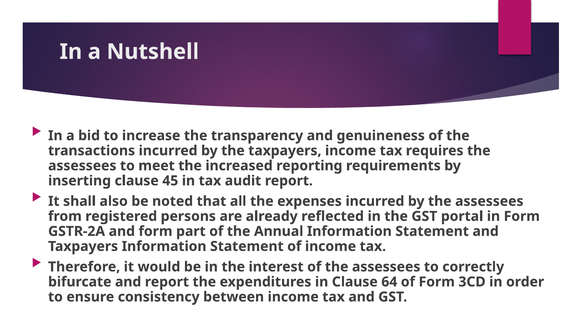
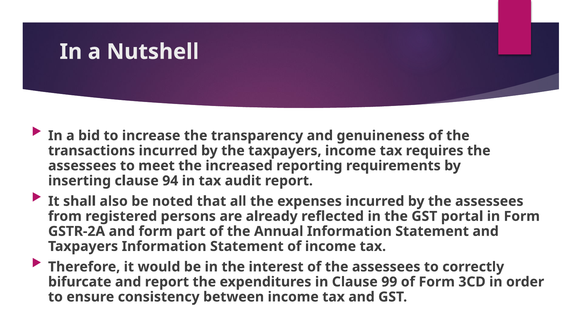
45: 45 -> 94
64: 64 -> 99
